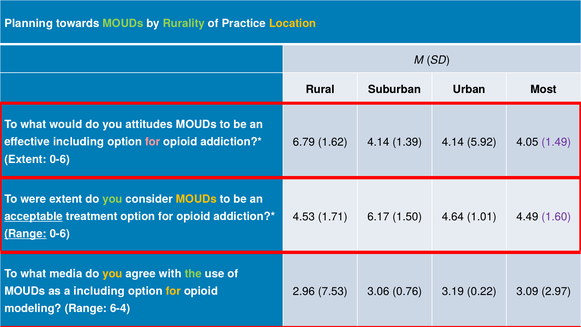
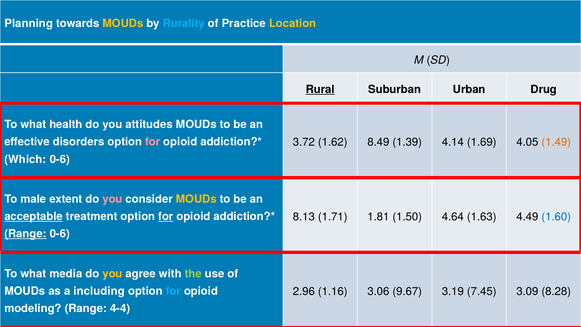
MOUDs at (123, 24) colour: light green -> yellow
Rurality colour: light green -> light blue
Rural underline: none -> present
Most: Most -> Drug
would: would -> health
6.79: 6.79 -> 3.72
1.62 4.14: 4.14 -> 8.49
5.92: 5.92 -> 1.69
1.49 colour: purple -> orange
effective including: including -> disorders
Extent at (25, 159): Extent -> Which
were: were -> male
you at (113, 199) colour: light green -> pink
4.53: 4.53 -> 8.13
6.17: 6.17 -> 1.81
1.01: 1.01 -> 1.63
1.60 colour: purple -> blue
for at (166, 216) underline: none -> present
7.53: 7.53 -> 1.16
0.76: 0.76 -> 9.67
0.22: 0.22 -> 7.45
2.97: 2.97 -> 8.28
for at (173, 291) colour: yellow -> light blue
6-4: 6-4 -> 4-4
